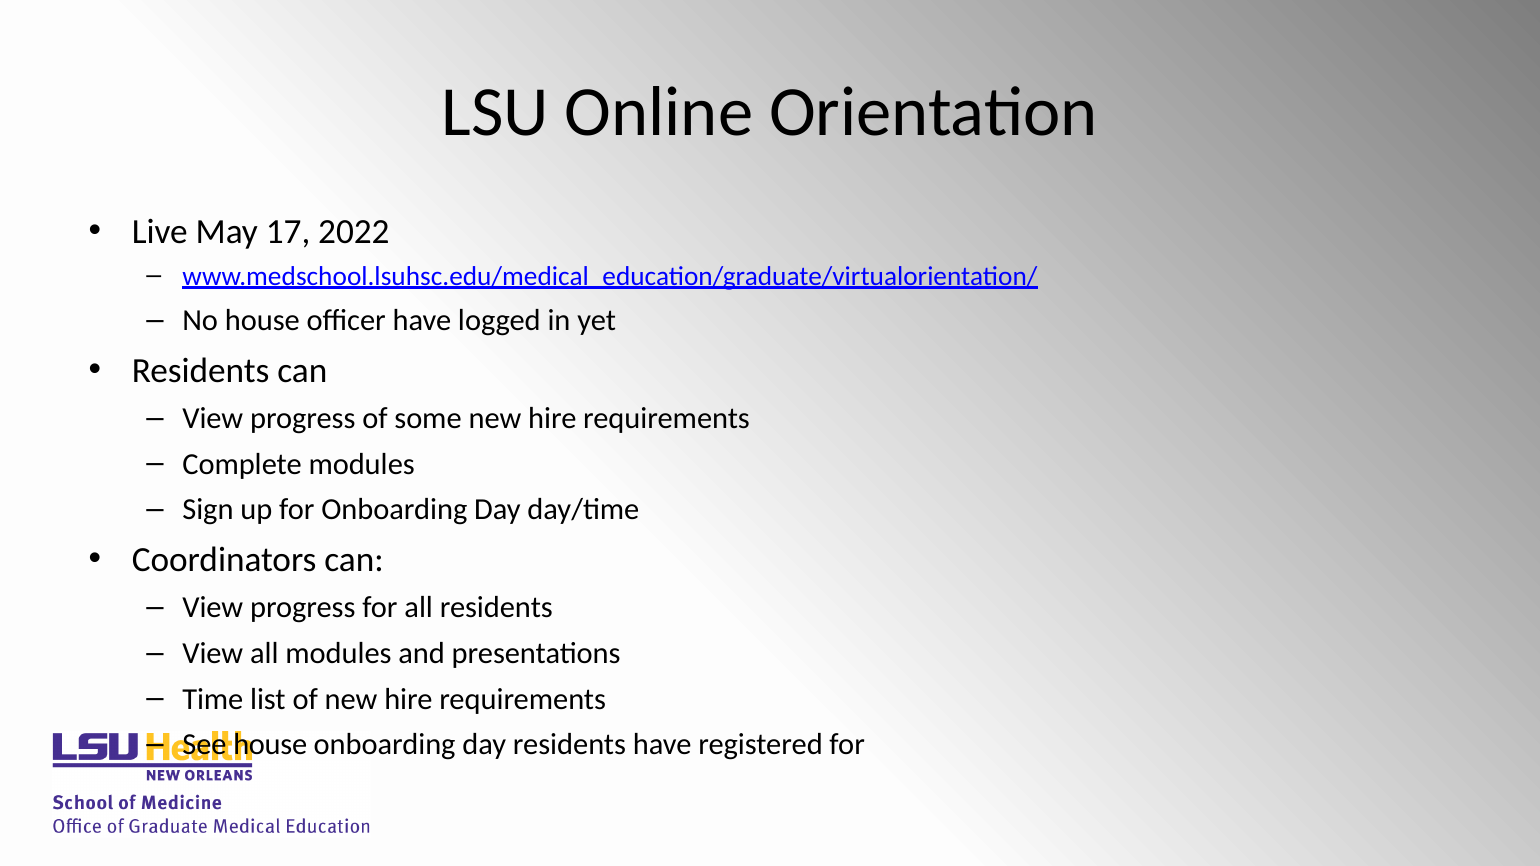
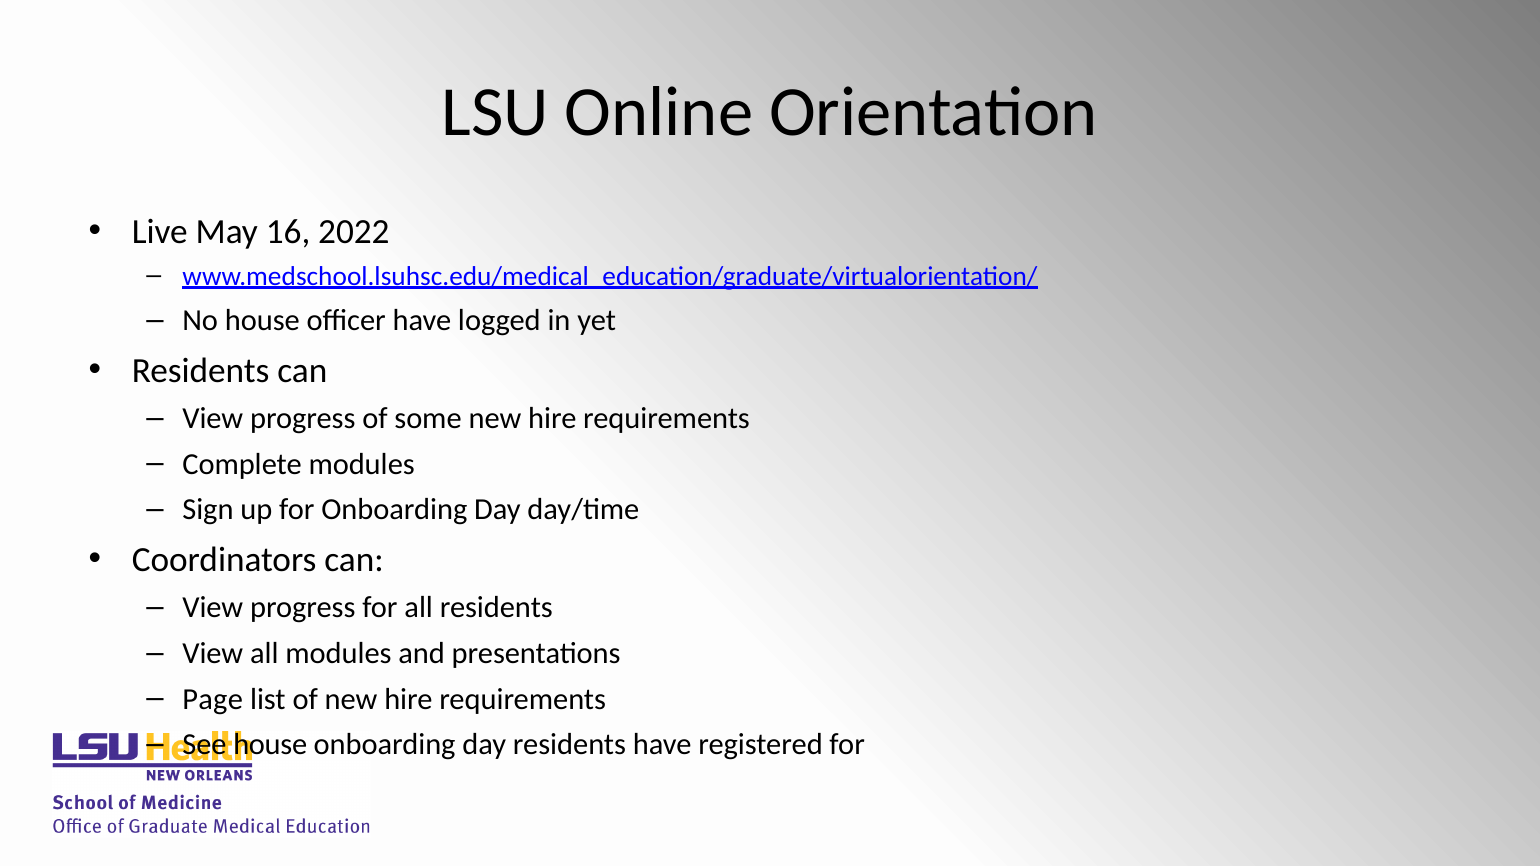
17: 17 -> 16
Time: Time -> Page
